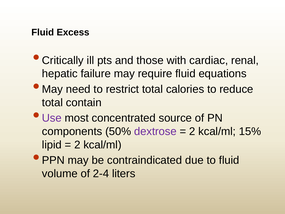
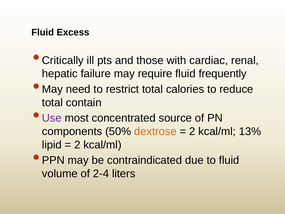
equations: equations -> frequently
dextrose colour: purple -> orange
15%: 15% -> 13%
